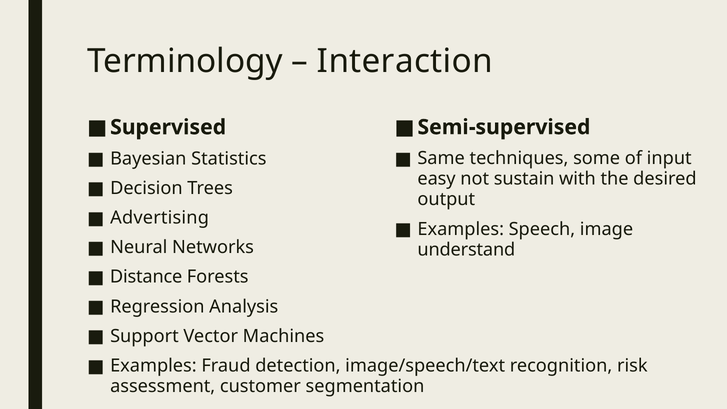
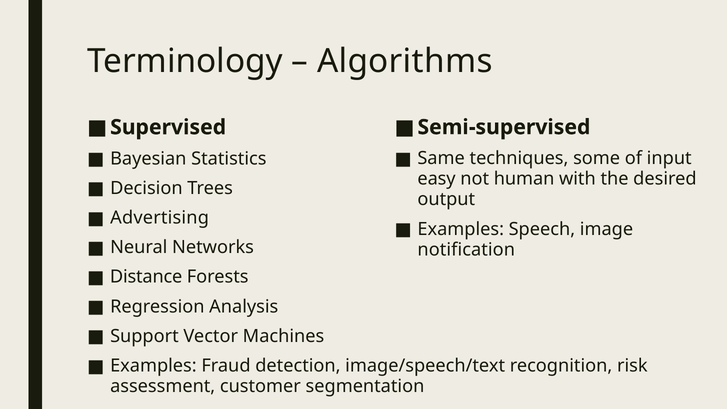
Interaction: Interaction -> Algorithms
sustain: sustain -> human
understand: understand -> notification
